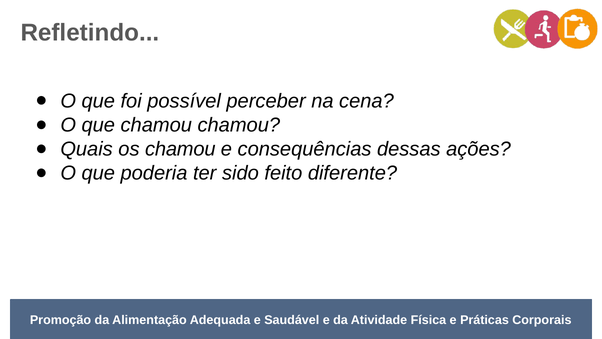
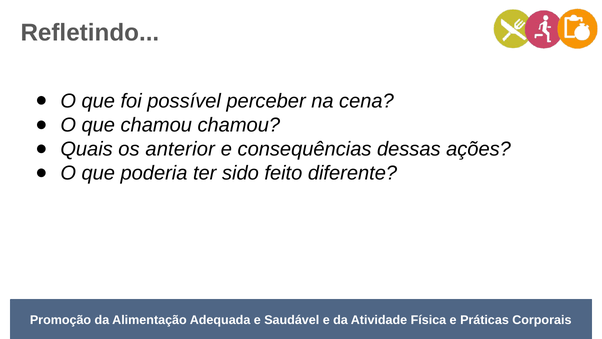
os chamou: chamou -> anterior
